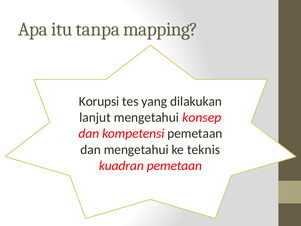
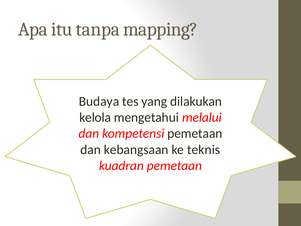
Korupsi: Korupsi -> Budaya
lanjut: lanjut -> kelola
konsep: konsep -> melalui
dan mengetahui: mengetahui -> kebangsaan
